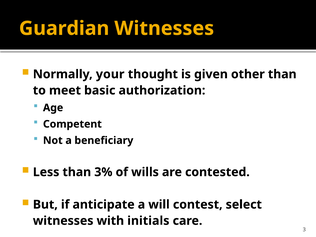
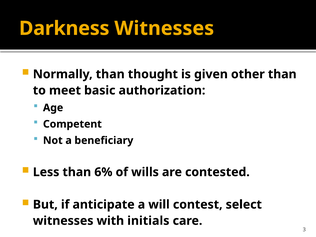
Guardian: Guardian -> Darkness
Normally your: your -> than
3%: 3% -> 6%
